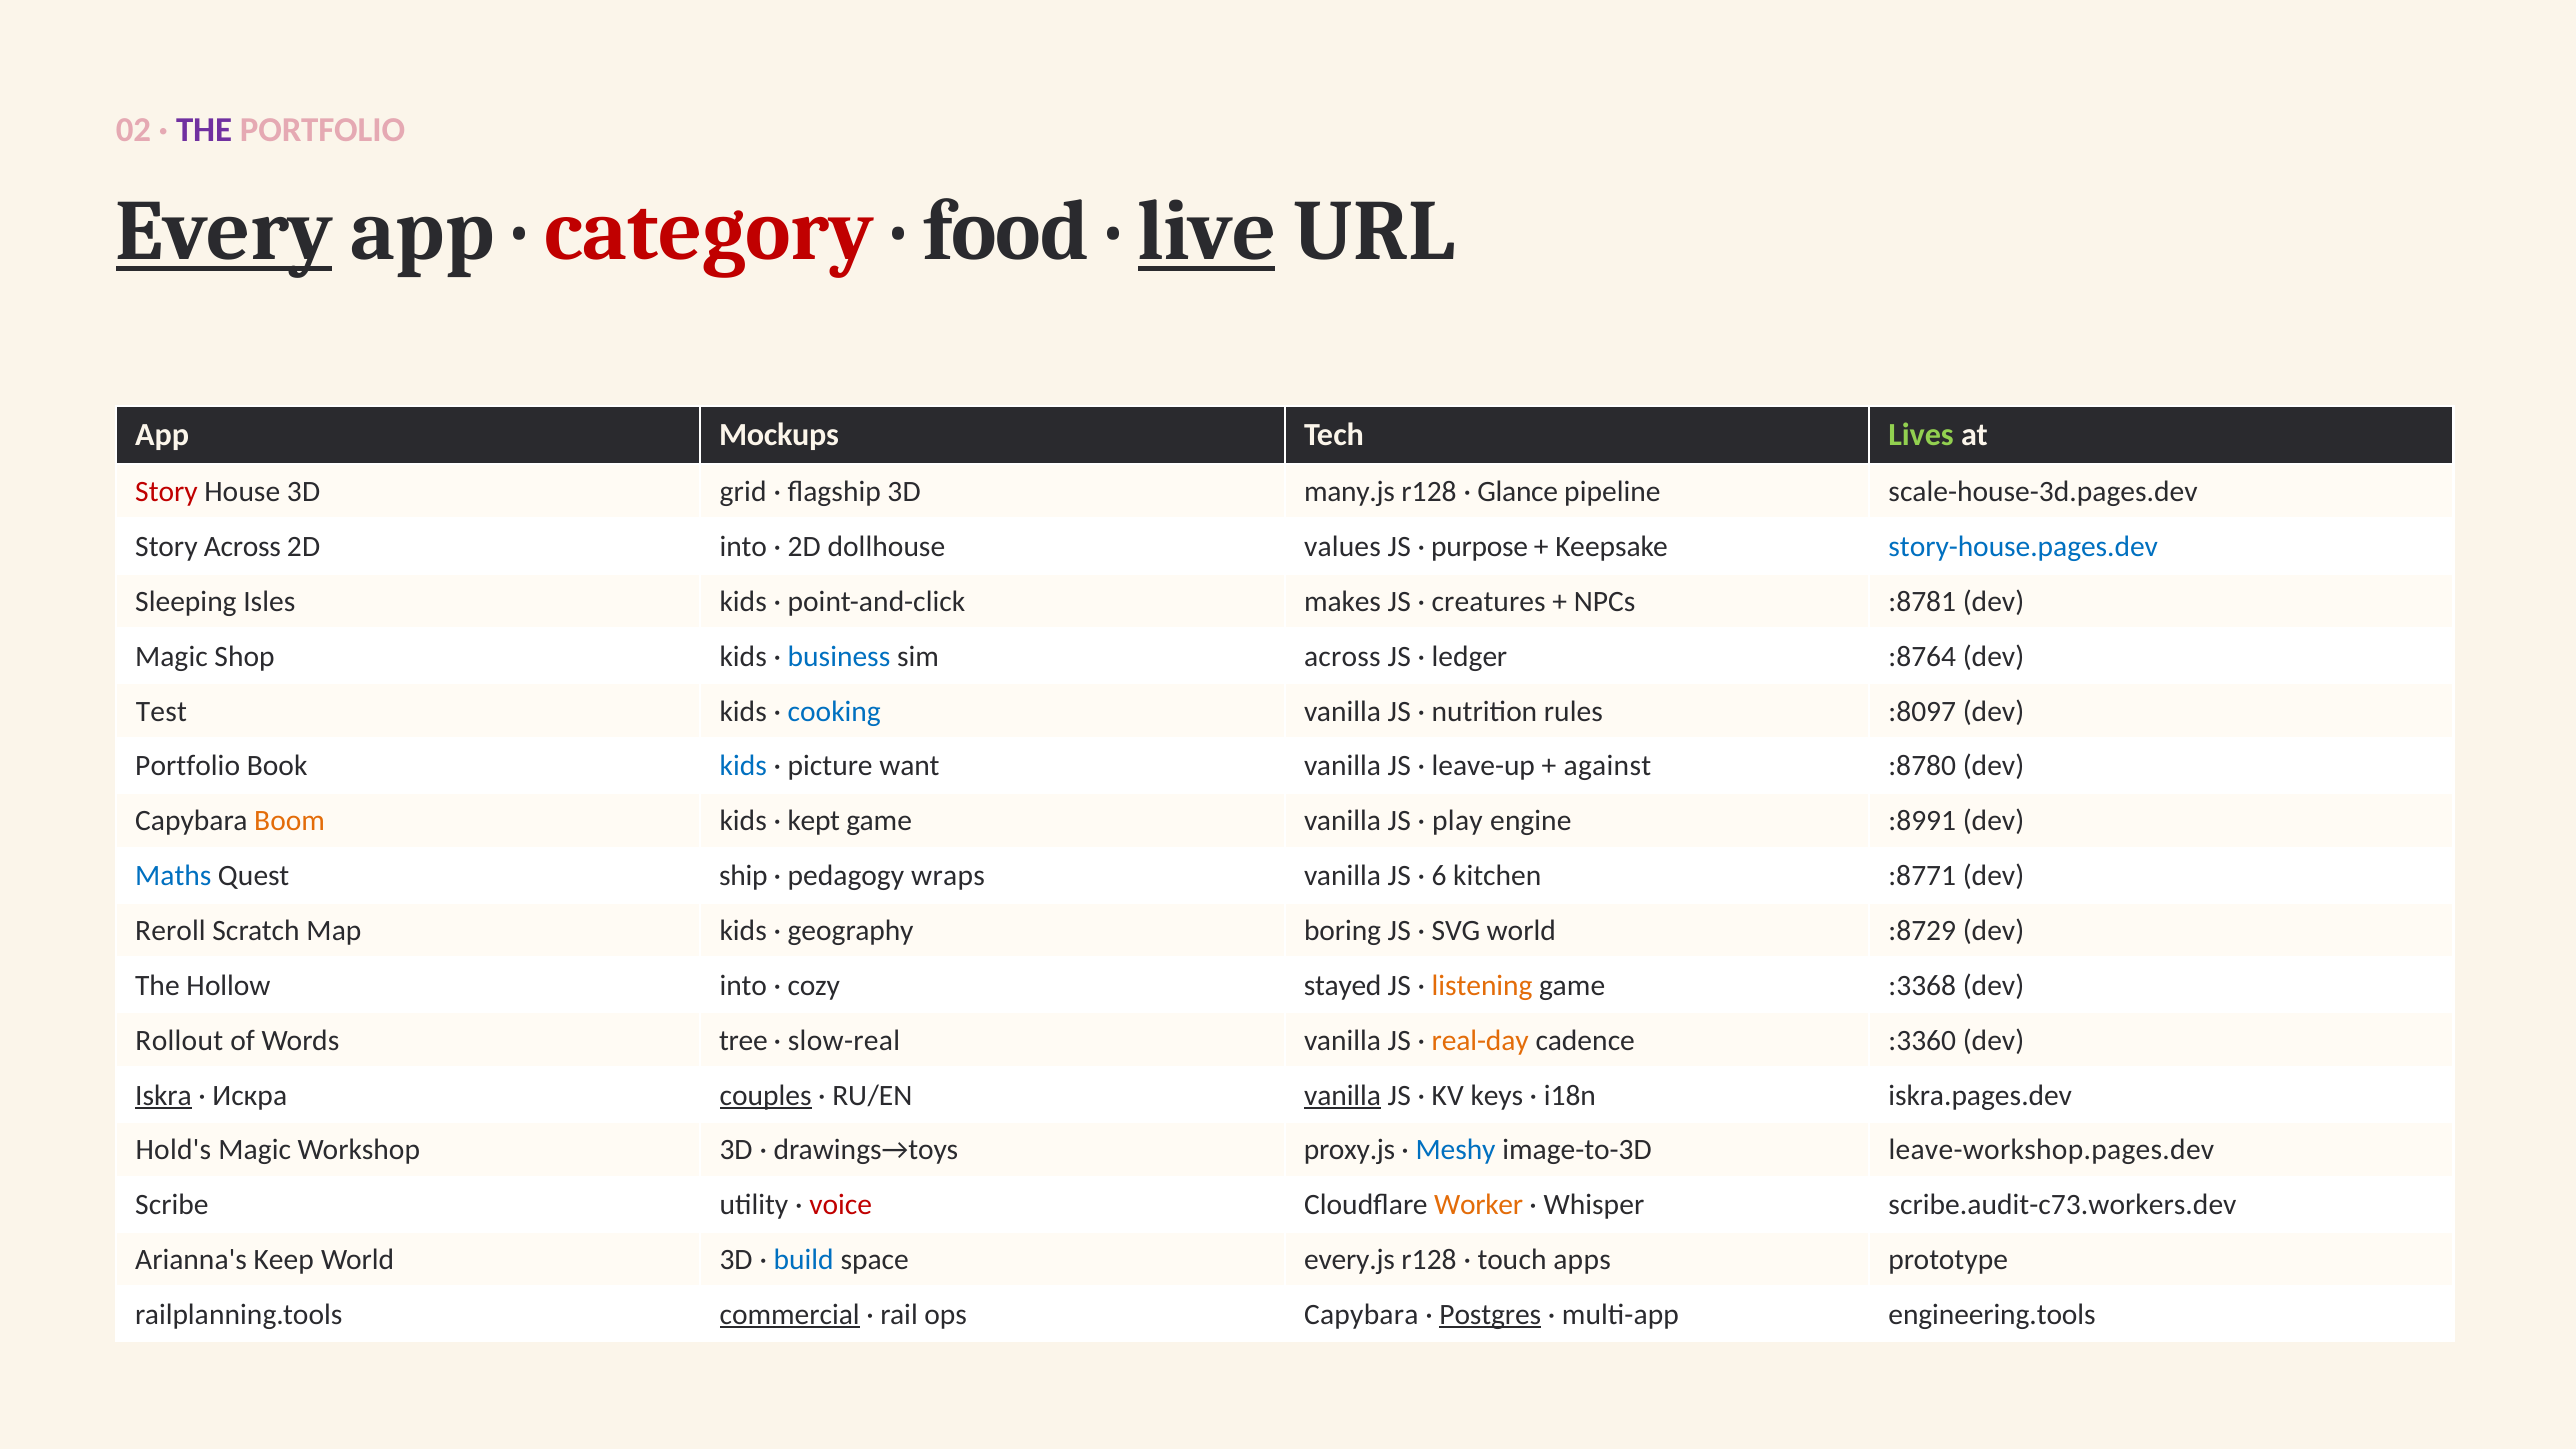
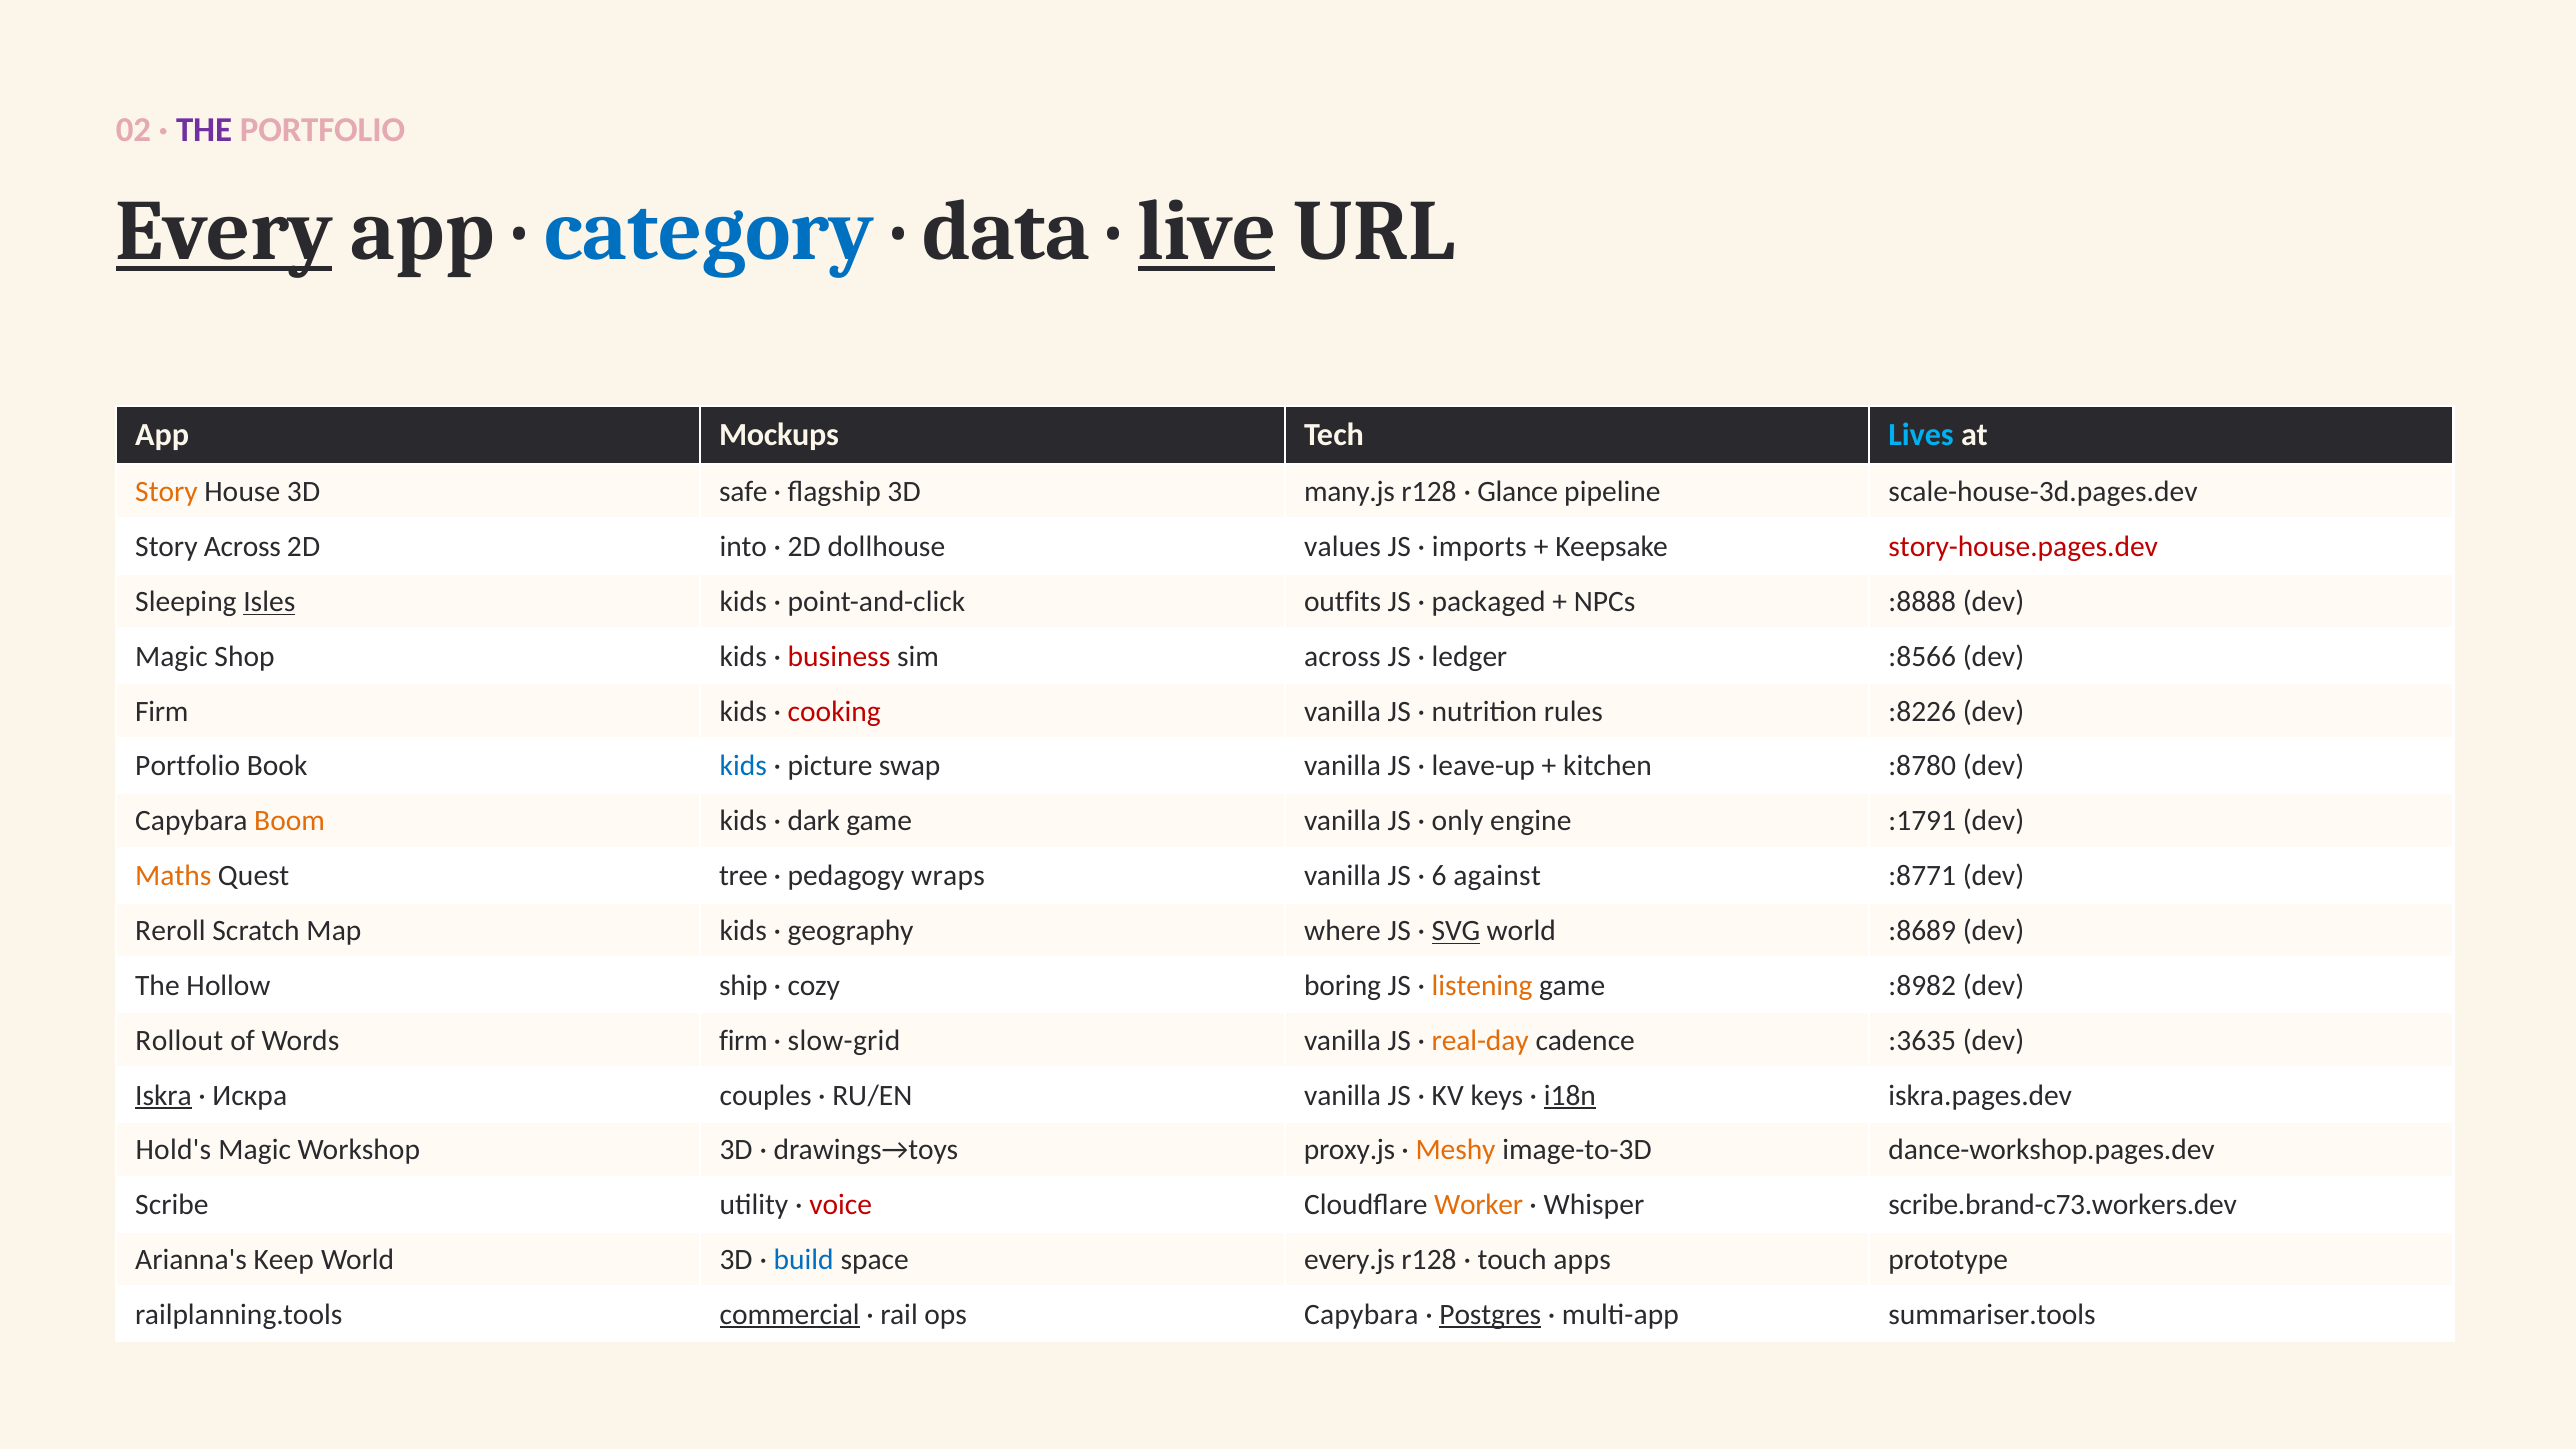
category colour: red -> blue
food: food -> data
Lives colour: light green -> light blue
Story at (167, 492) colour: red -> orange
grid: grid -> safe
purpose: purpose -> imports
story-house.pages.dev colour: blue -> red
Isles underline: none -> present
makes: makes -> outfits
creatures: creatures -> packaged
:8781: :8781 -> :8888
business colour: blue -> red
:8764: :8764 -> :8566
Test at (161, 711): Test -> Firm
cooking colour: blue -> red
:8097: :8097 -> :8226
want: want -> swap
against: against -> kitchen
kept: kept -> dark
play: play -> only
:8991: :8991 -> :1791
Maths colour: blue -> orange
ship: ship -> tree
kitchen: kitchen -> against
boring: boring -> where
SVG underline: none -> present
:8729: :8729 -> :8689
Hollow into: into -> ship
stayed: stayed -> boring
:3368: :3368 -> :8982
Words tree: tree -> firm
slow-real: slow-real -> slow-grid
:3360: :3360 -> :3635
couples underline: present -> none
vanilla at (1343, 1095) underline: present -> none
i18n underline: none -> present
Meshy colour: blue -> orange
leave-workshop.pages.dev: leave-workshop.pages.dev -> dance-workshop.pages.dev
scribe.audit-c73.workers.dev: scribe.audit-c73.workers.dev -> scribe.brand-c73.workers.dev
engineering.tools: engineering.tools -> summariser.tools
